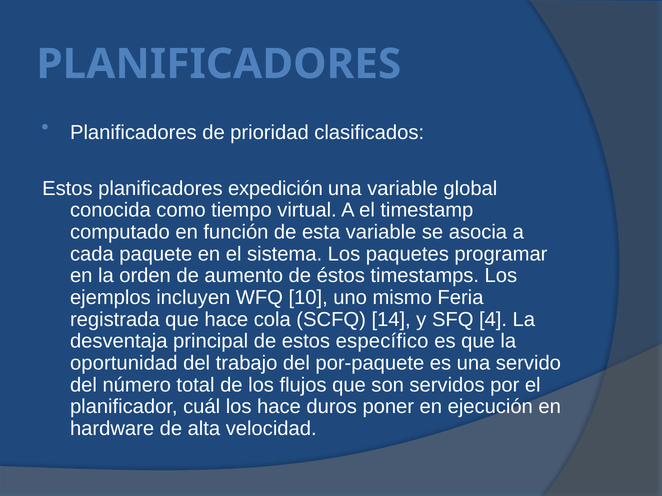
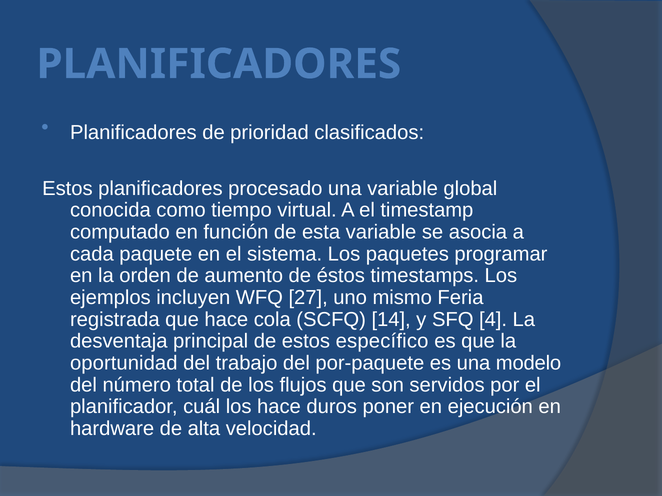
expedición: expedición -> procesado
10: 10 -> 27
servido: servido -> modelo
